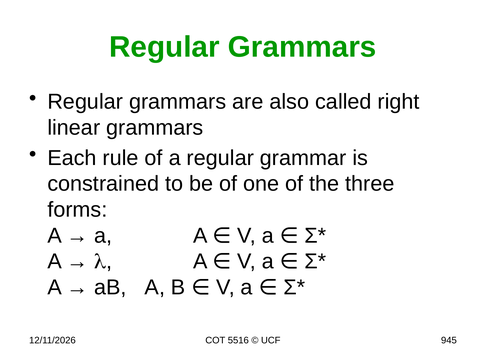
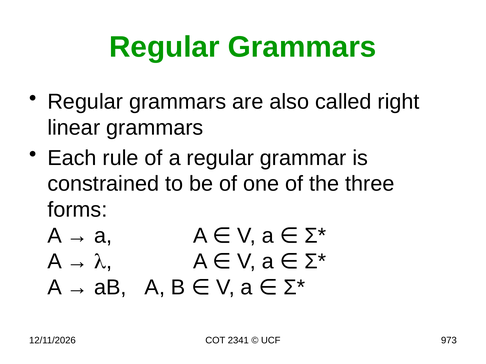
5516: 5516 -> 2341
945: 945 -> 973
